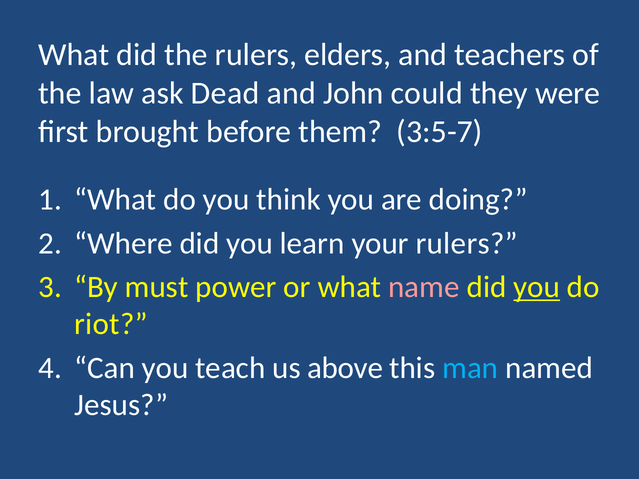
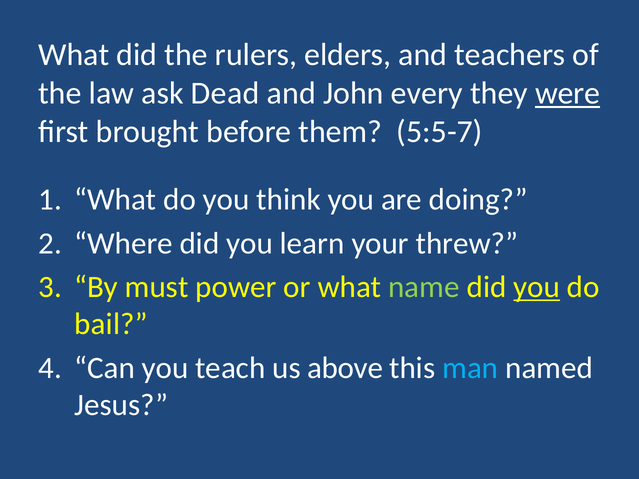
could: could -> every
were underline: none -> present
3:5-7: 3:5-7 -> 5:5-7
your rulers: rulers -> threw
name colour: pink -> light green
riot: riot -> bail
